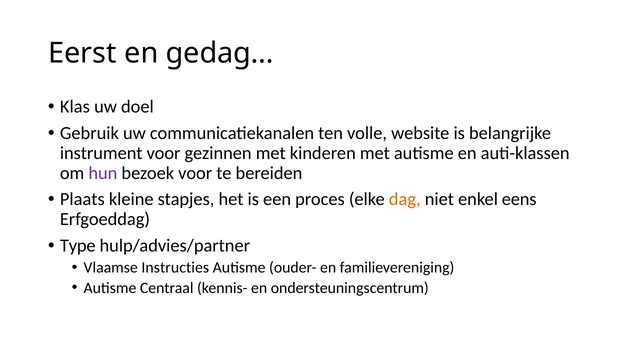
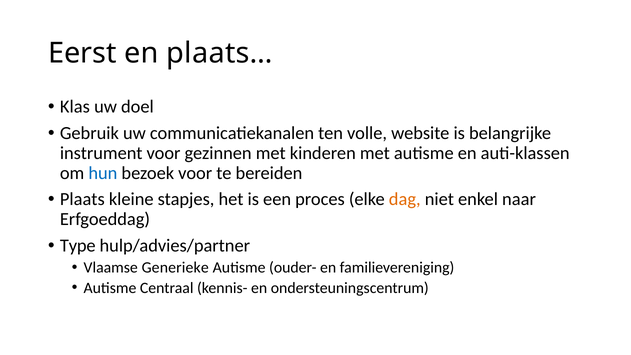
gedag…: gedag… -> plaats…
hun colour: purple -> blue
eens: eens -> naar
Instructies: Instructies -> Generieke
